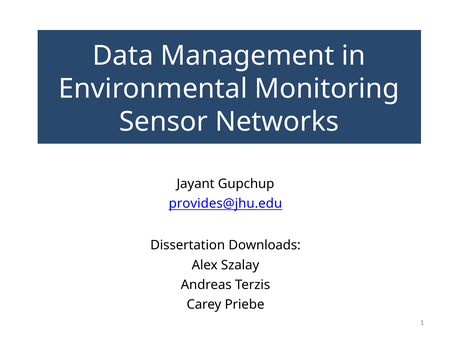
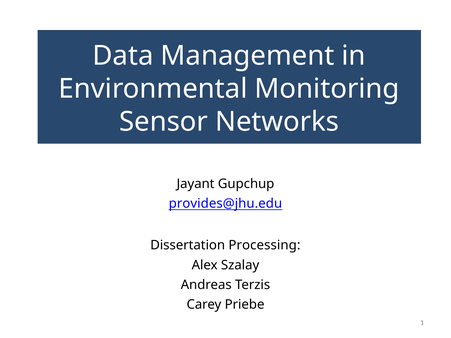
Downloads: Downloads -> Processing
